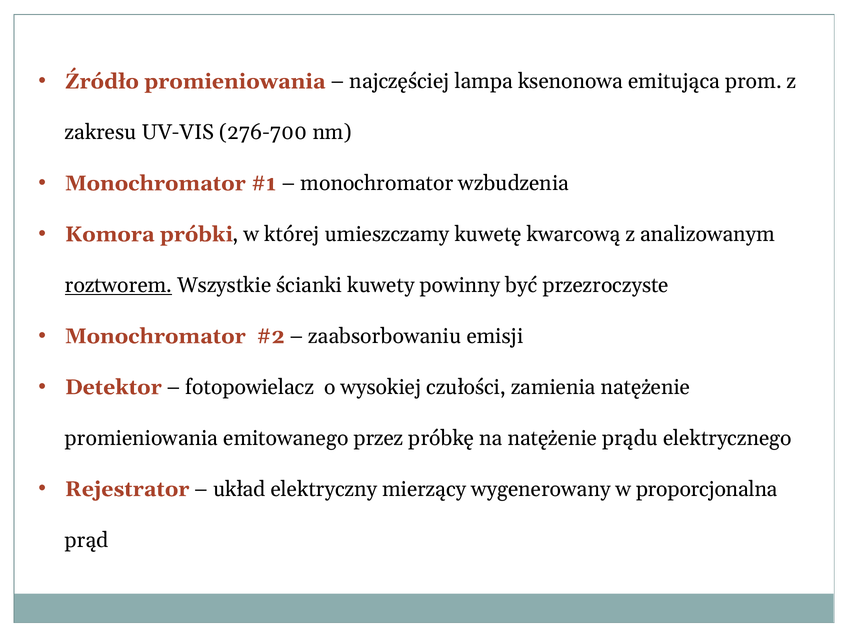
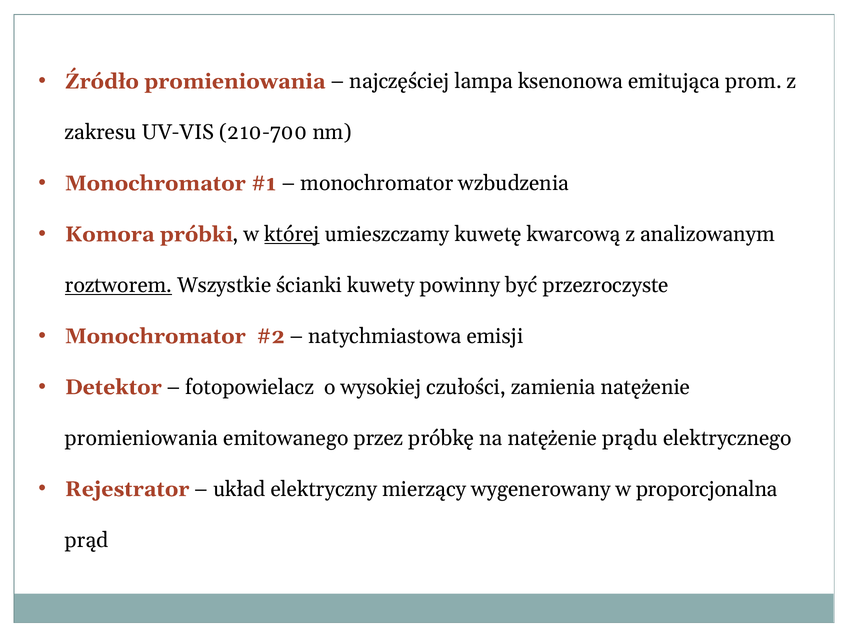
276-700: 276-700 -> 210-700
której underline: none -> present
zaabsorbowaniu: zaabsorbowaniu -> natychmiastowa
